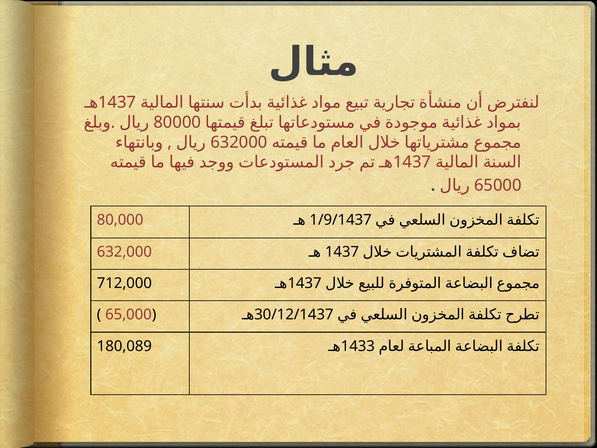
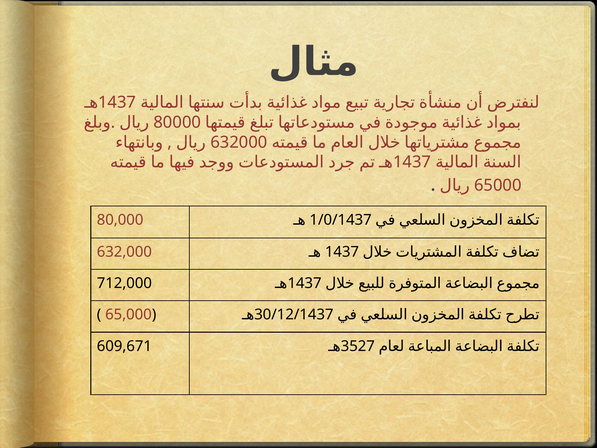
1/9/1437: 1/9/1437 -> 1/0/1437
180,089: 180,089 -> 609,671
1433: 1433 -> 3527
